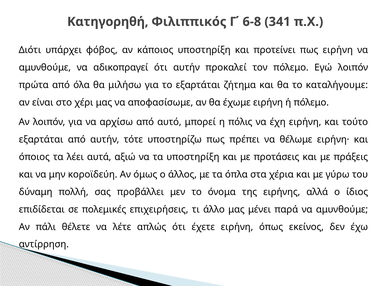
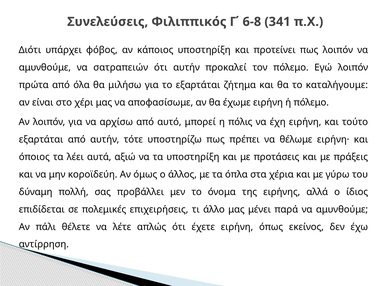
Κατηγορηθή: Κατηγορηθή -> Συνελεύσεις
πως ειρήνη: ειρήνη -> λοιπόν
αδικοπραγεί: αδικοπραγεί -> σατραπειών
